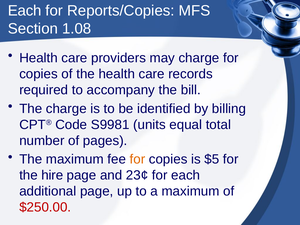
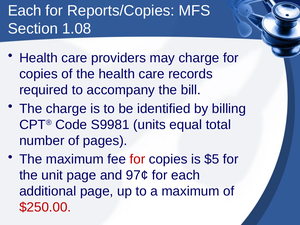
for at (137, 159) colour: orange -> red
hire: hire -> unit
23¢: 23¢ -> 97¢
